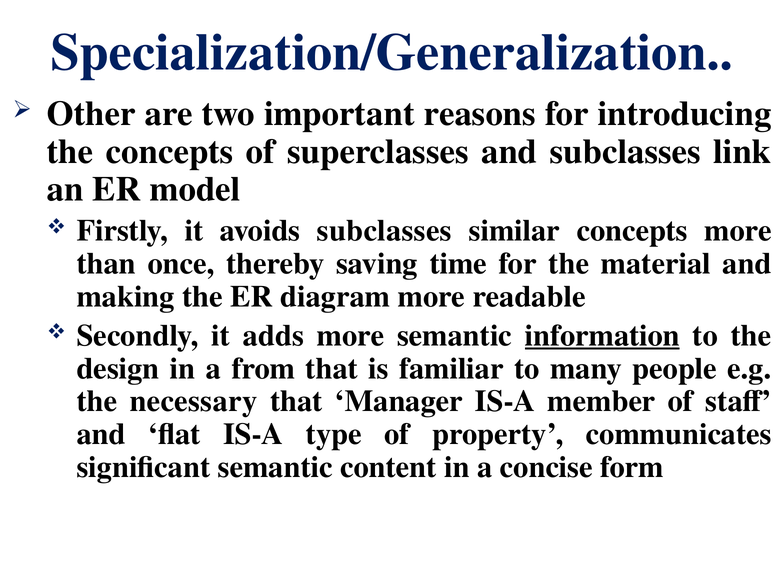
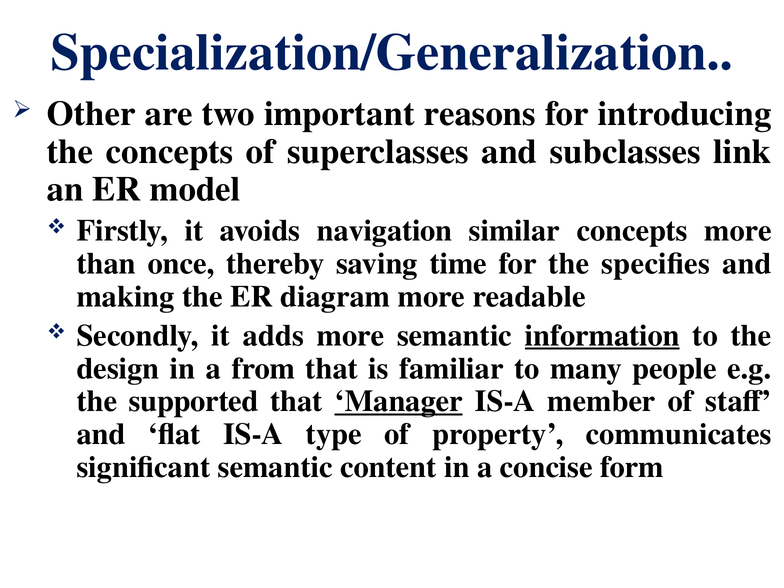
avoids subclasses: subclasses -> navigation
material: material -> speciﬁes
necessary: necessary -> supported
Manager underline: none -> present
